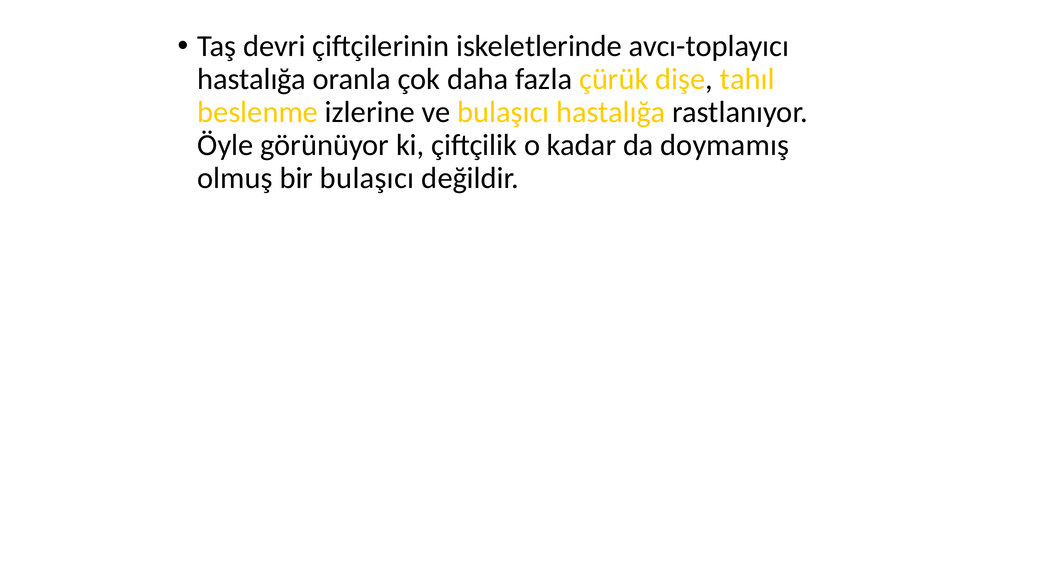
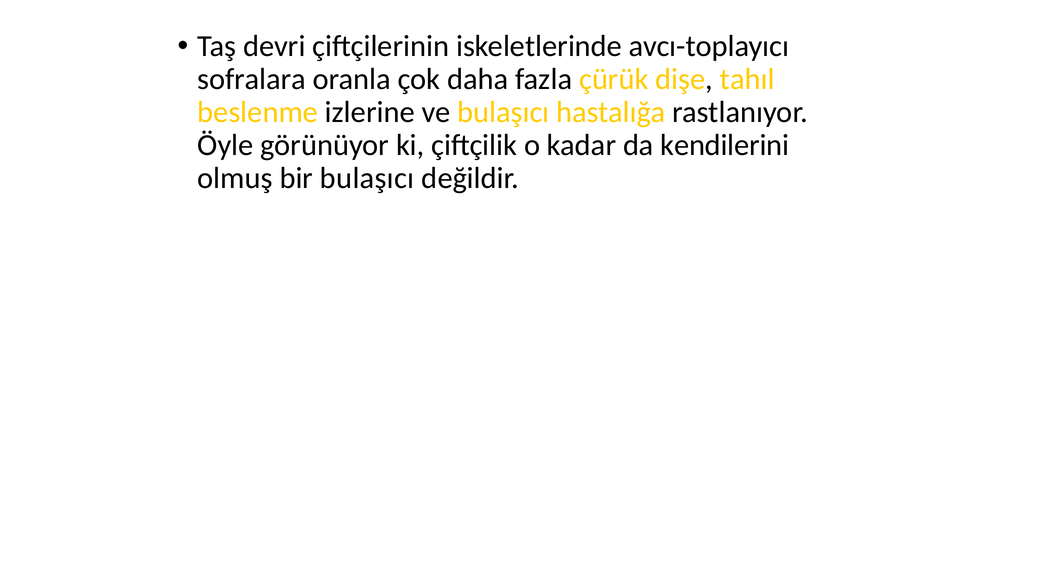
hastalığa at (252, 79): hastalığa -> sofralara
doymamış: doymamış -> kendilerini
